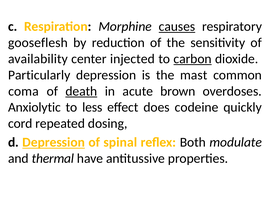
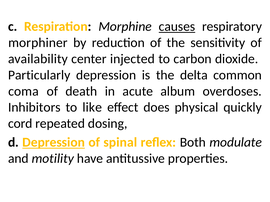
gooseflesh: gooseflesh -> morphiner
carbon underline: present -> none
mast: mast -> delta
death underline: present -> none
brown: brown -> album
Anxiolytic: Anxiolytic -> Inhibitors
less: less -> like
codeine: codeine -> physical
thermal: thermal -> motility
